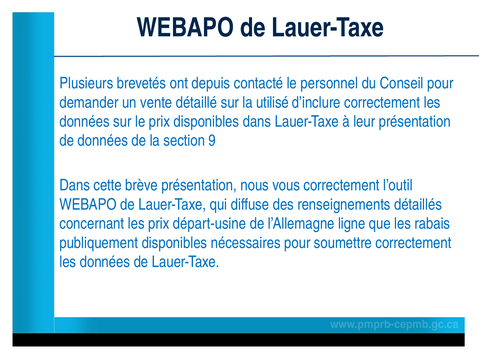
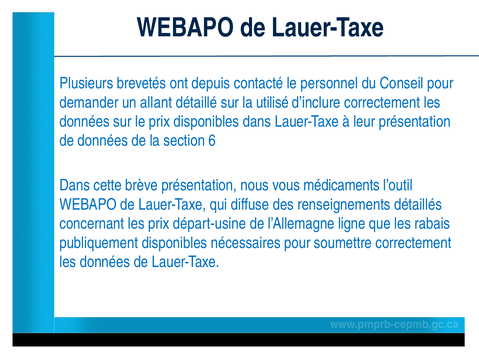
vente: vente -> allant
9: 9 -> 6
vous correctement: correctement -> médicaments
